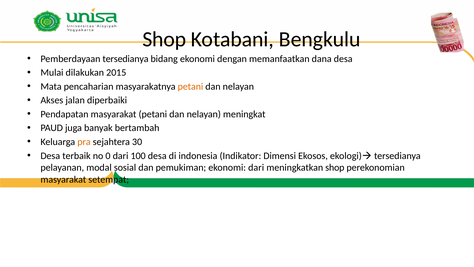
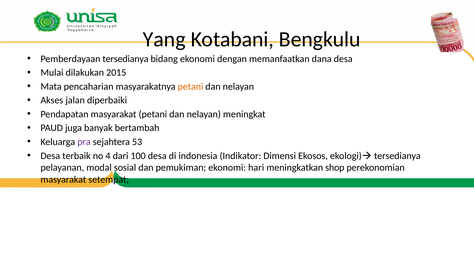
Shop at (164, 39): Shop -> Yang
pra colour: orange -> purple
30: 30 -> 53
0: 0 -> 4
ekonomi dari: dari -> hari
